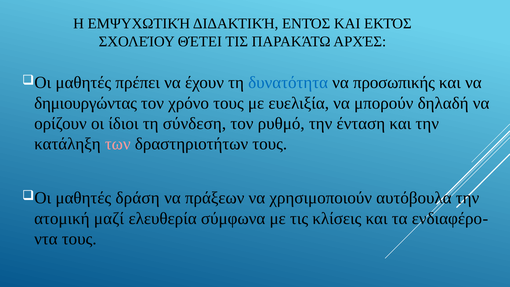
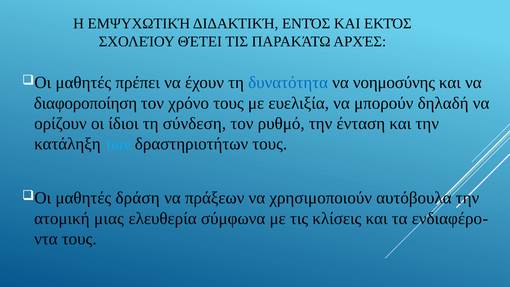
προσωπικής: προσωπικής -> νοημοσύνης
δημιουργώντας: δημιουργώντας -> διαφοροποίηση
των colour: pink -> light blue
μαζί: μαζί -> μιας
